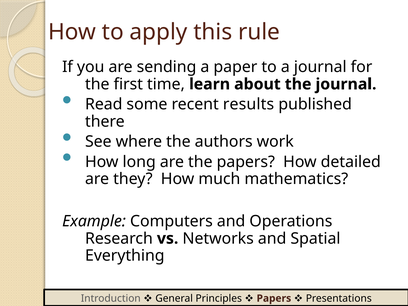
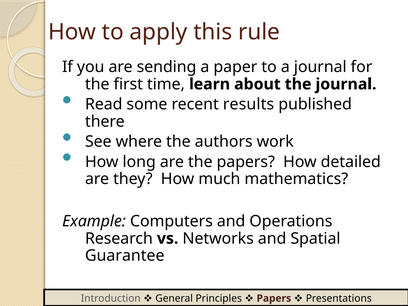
Everything: Everything -> Guarantee
